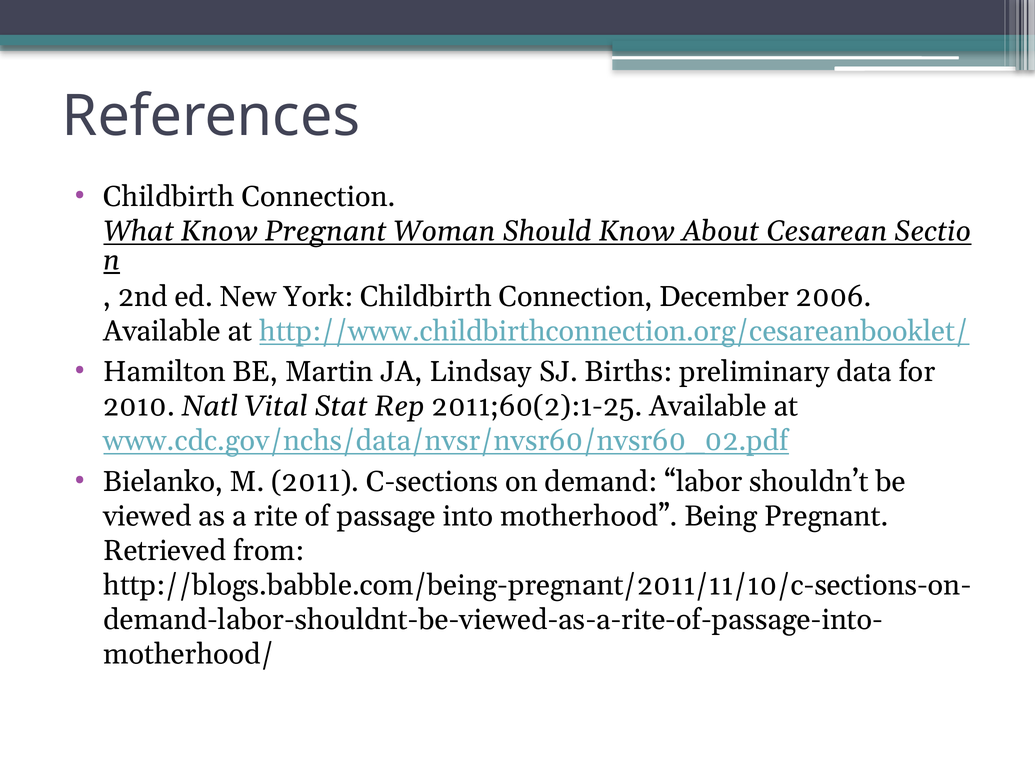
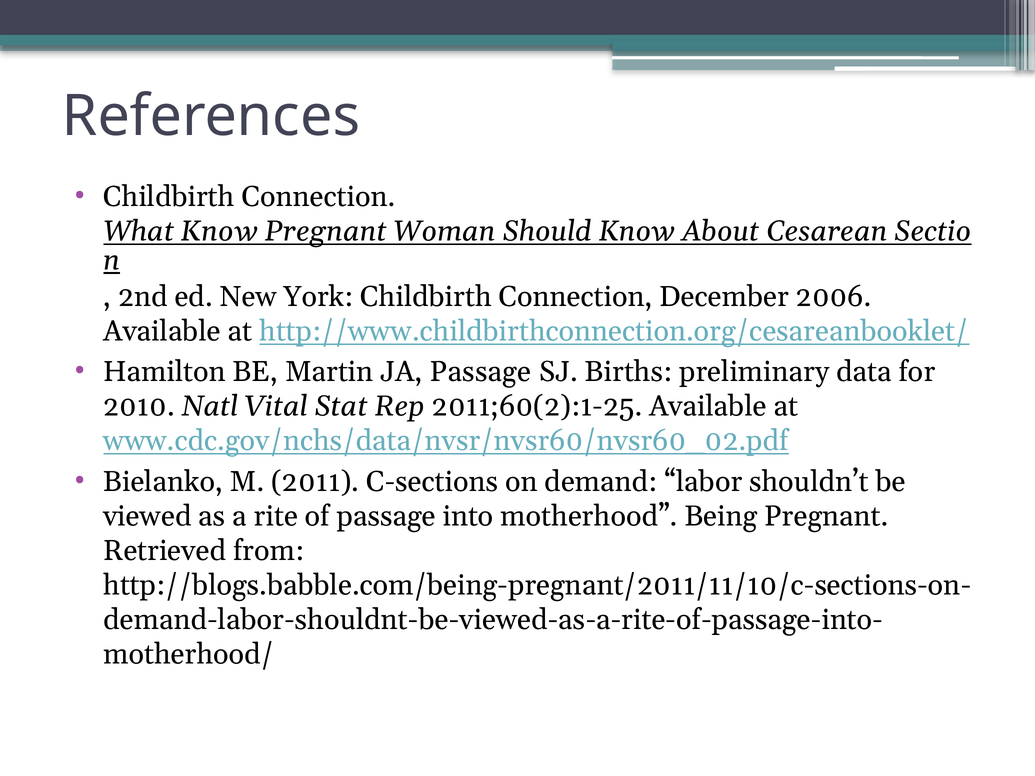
JA Lindsay: Lindsay -> Passage
